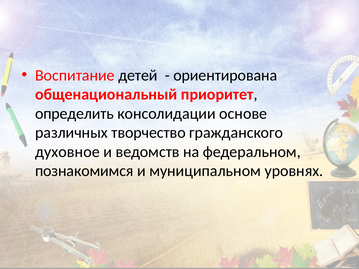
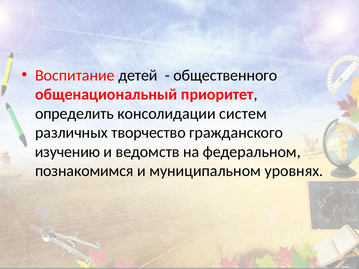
ориентирована: ориентирована -> общественного
основе: основе -> систем
духовное: духовное -> изучению
